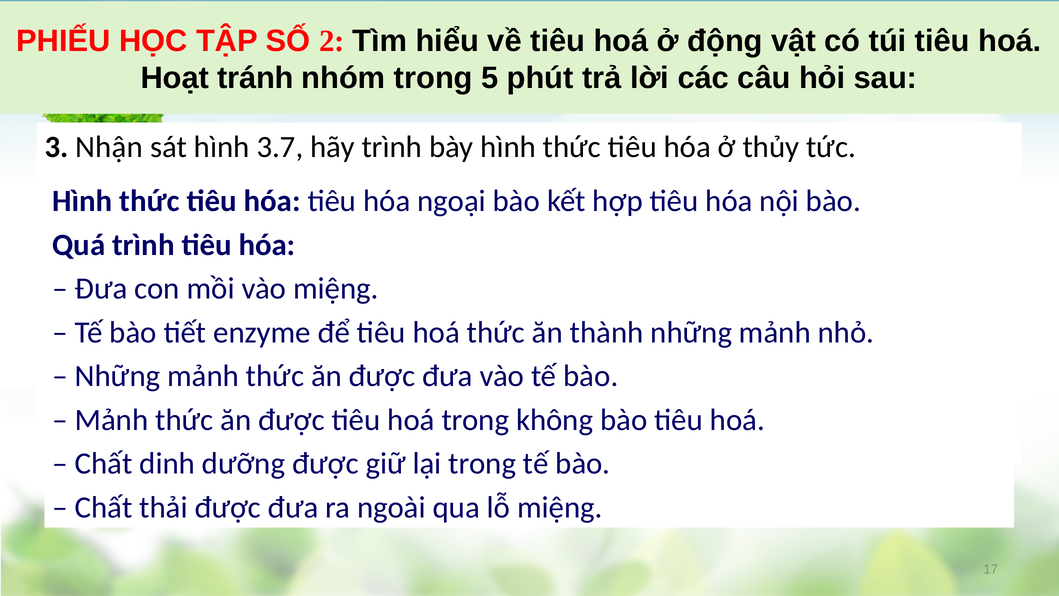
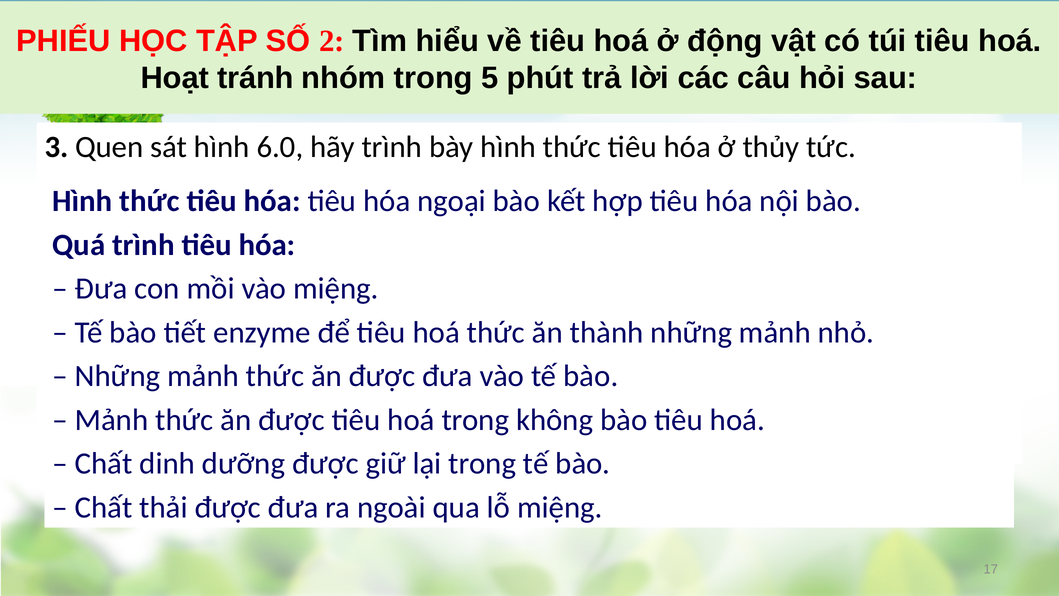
Nhận: Nhận -> Quen
3.7: 3.7 -> 6.0
